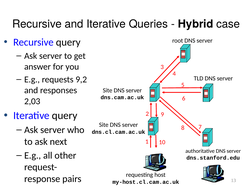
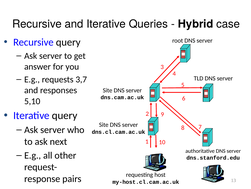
9,2: 9,2 -> 3,7
2,03: 2,03 -> 5,10
